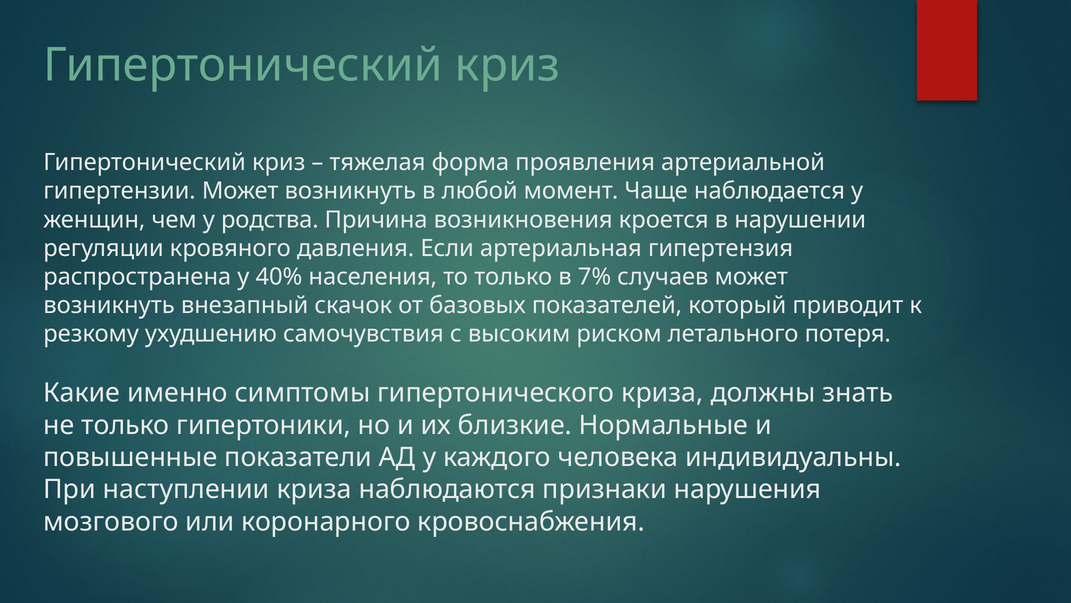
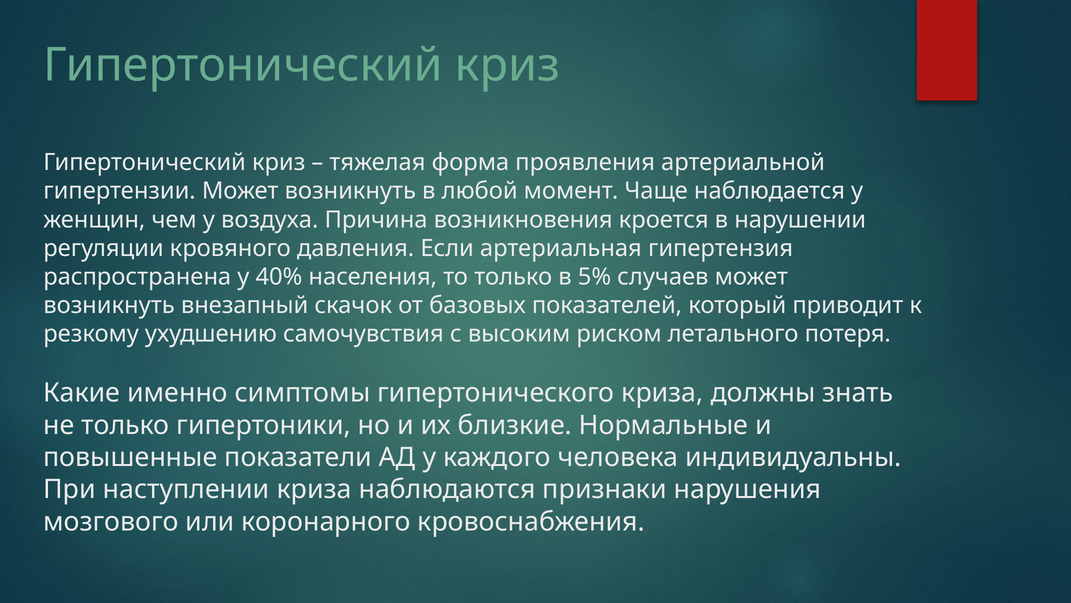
родства: родства -> воздуха
7%: 7% -> 5%
